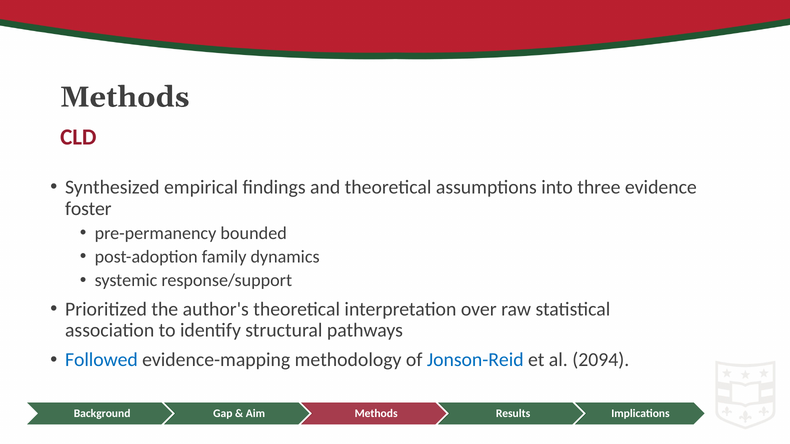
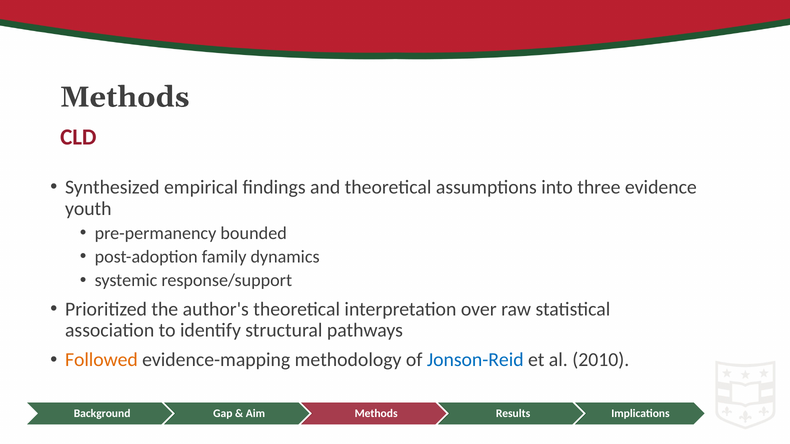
foster: foster -> youth
Followed colour: blue -> orange
2094: 2094 -> 2010
